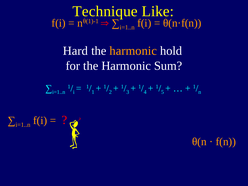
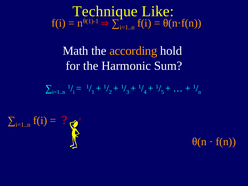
Hard: Hard -> Math
harmonic at (133, 51): harmonic -> according
